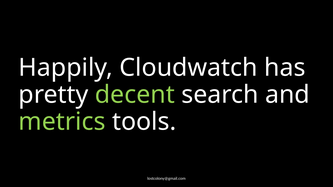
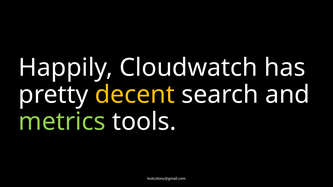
decent colour: light green -> yellow
